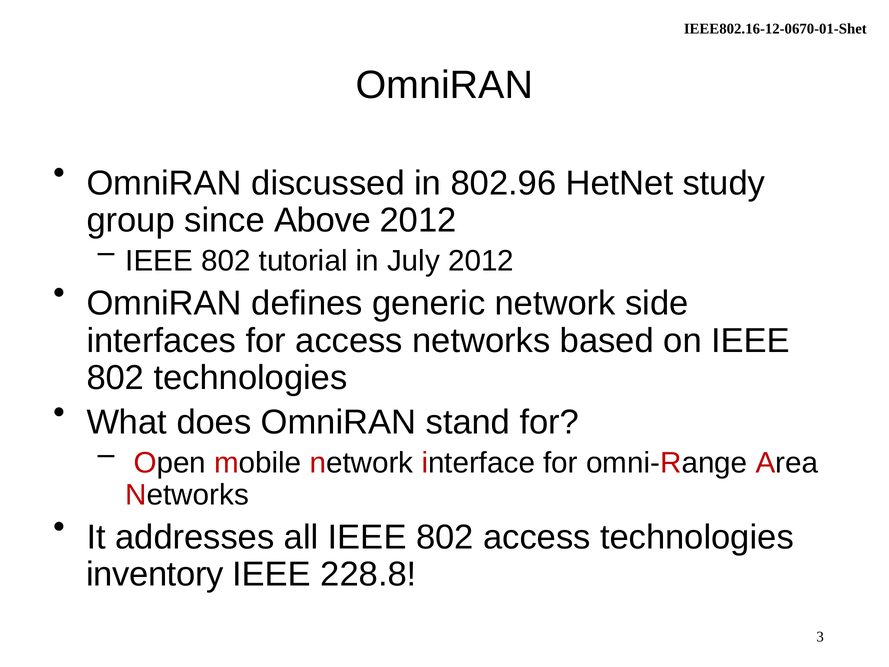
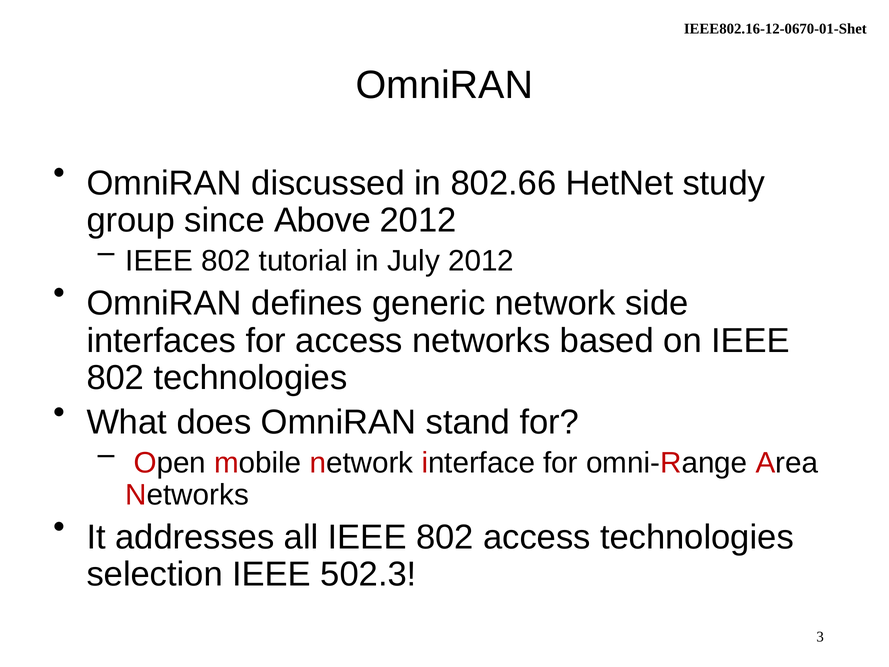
802.96: 802.96 -> 802.66
inventory: inventory -> selection
228.8: 228.8 -> 502.3
